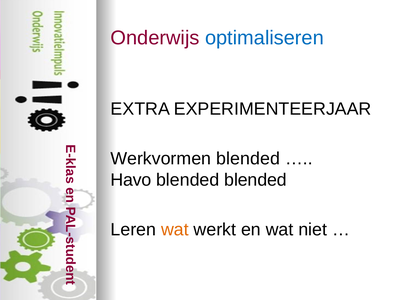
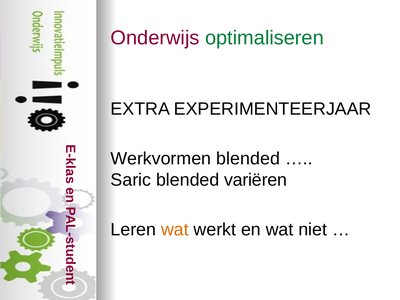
optimaliseren colour: blue -> green
Havo: Havo -> Saric
blended blended: blended -> variëren
